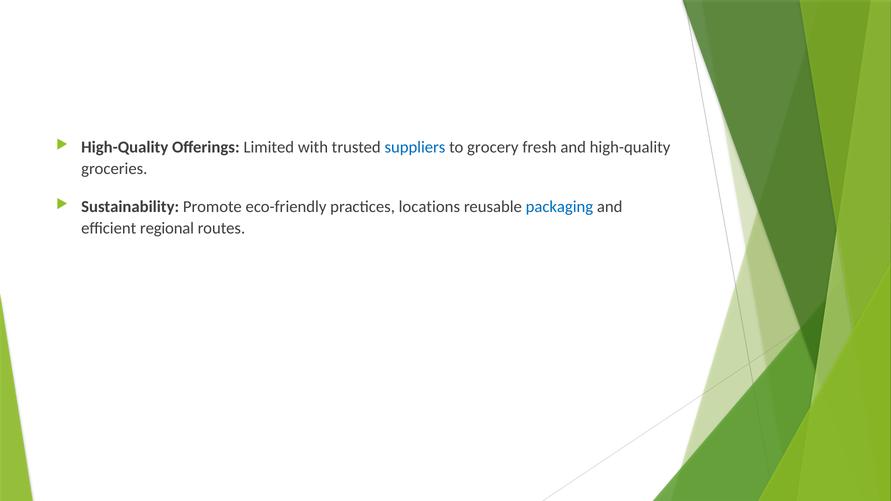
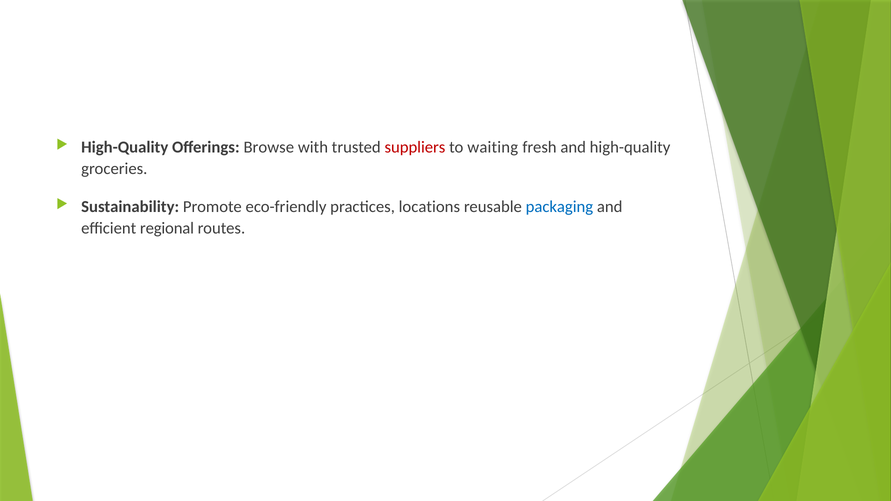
Limited: Limited -> Browse
suppliers colour: blue -> red
grocery: grocery -> waiting
